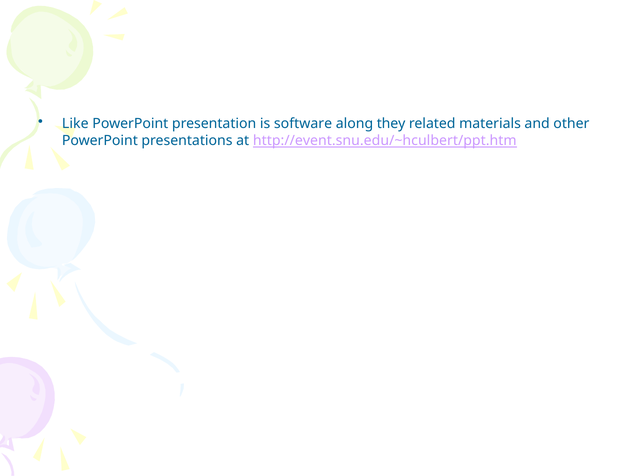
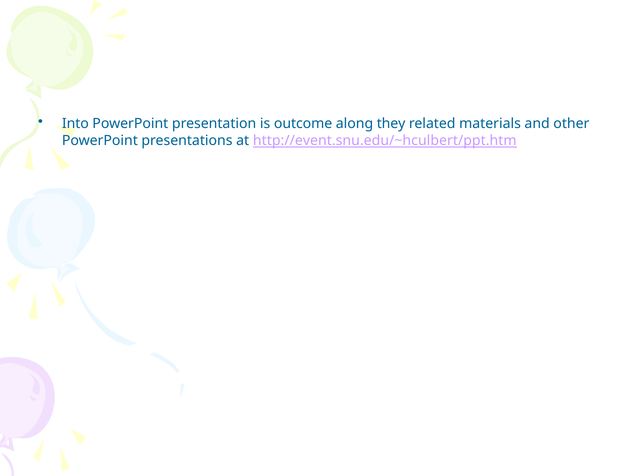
Like: Like -> Into
software: software -> outcome
